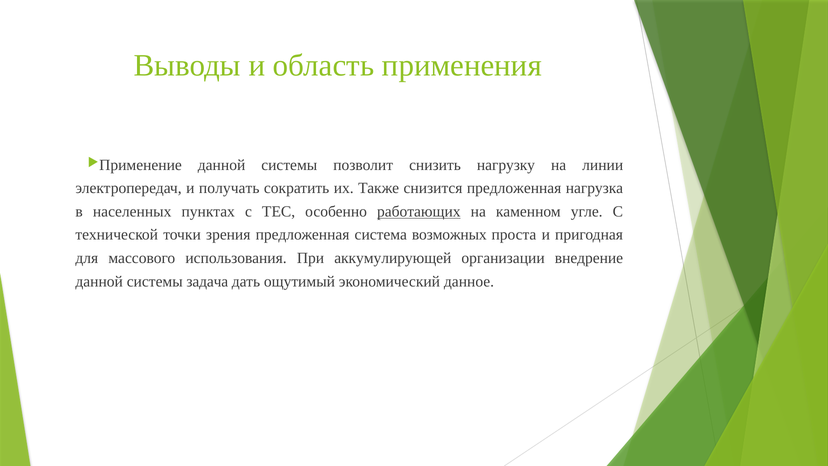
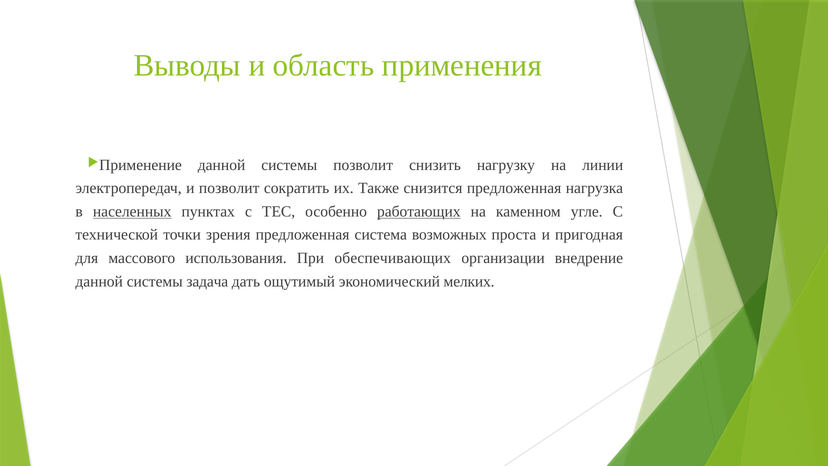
и получать: получать -> позволит
населенных underline: none -> present
аккумулирующей: аккумулирующей -> обеспечивающих
данное: данное -> мелких
